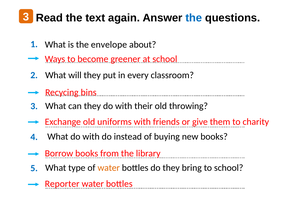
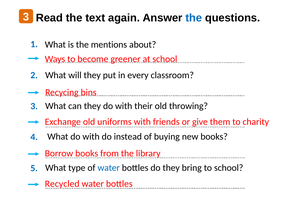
envelope: envelope -> mentions
water at (109, 168) colour: orange -> blue
Reporter: Reporter -> Recycled
